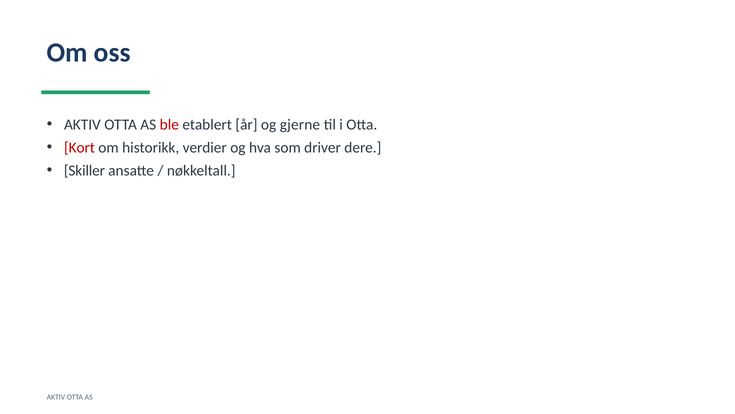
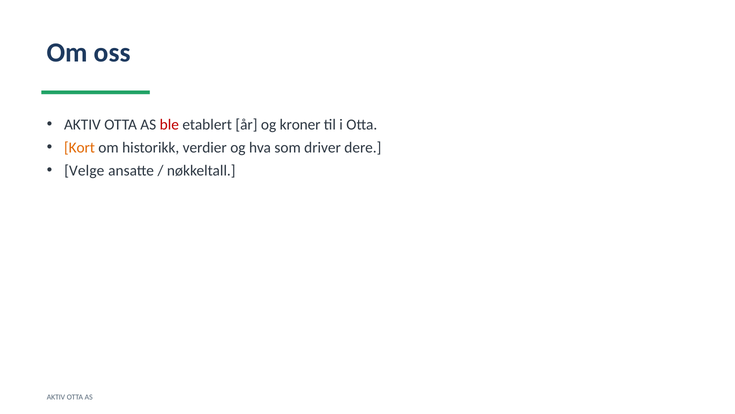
gjerne: gjerne -> kroner
Kort colour: red -> orange
Skiller: Skiller -> Velge
